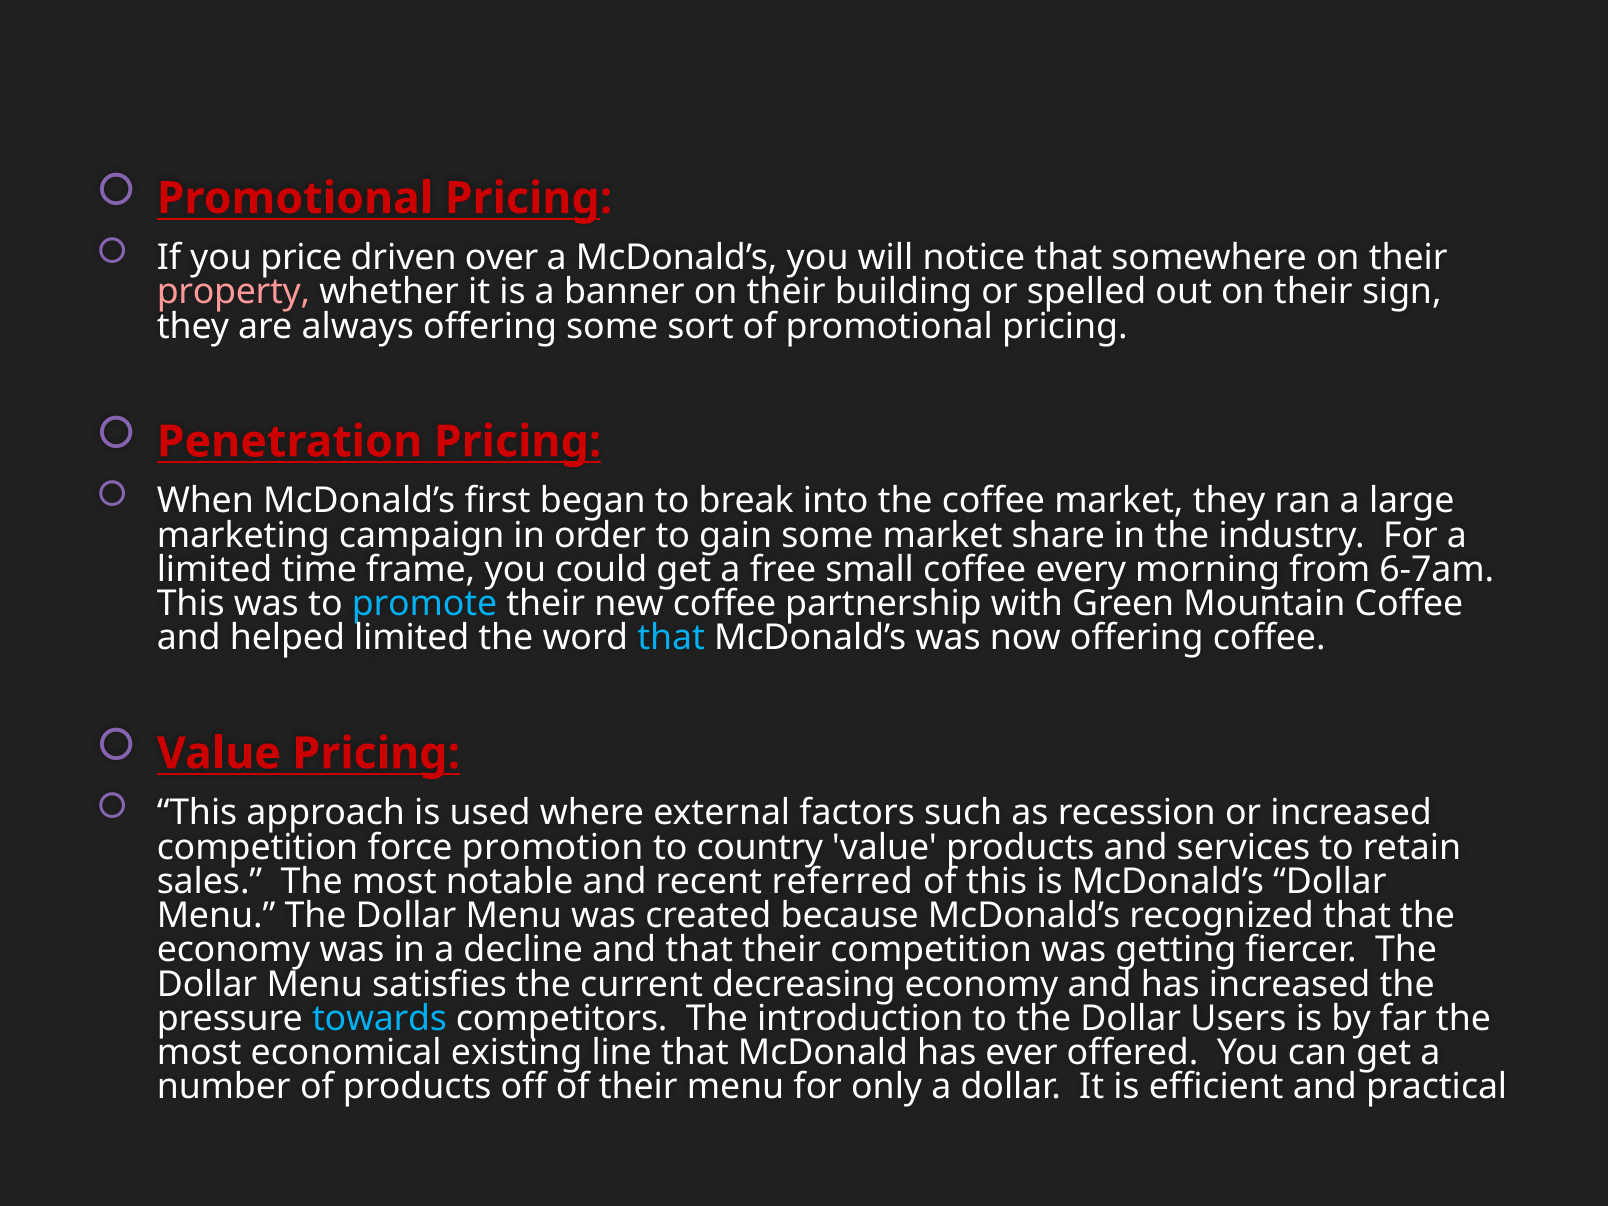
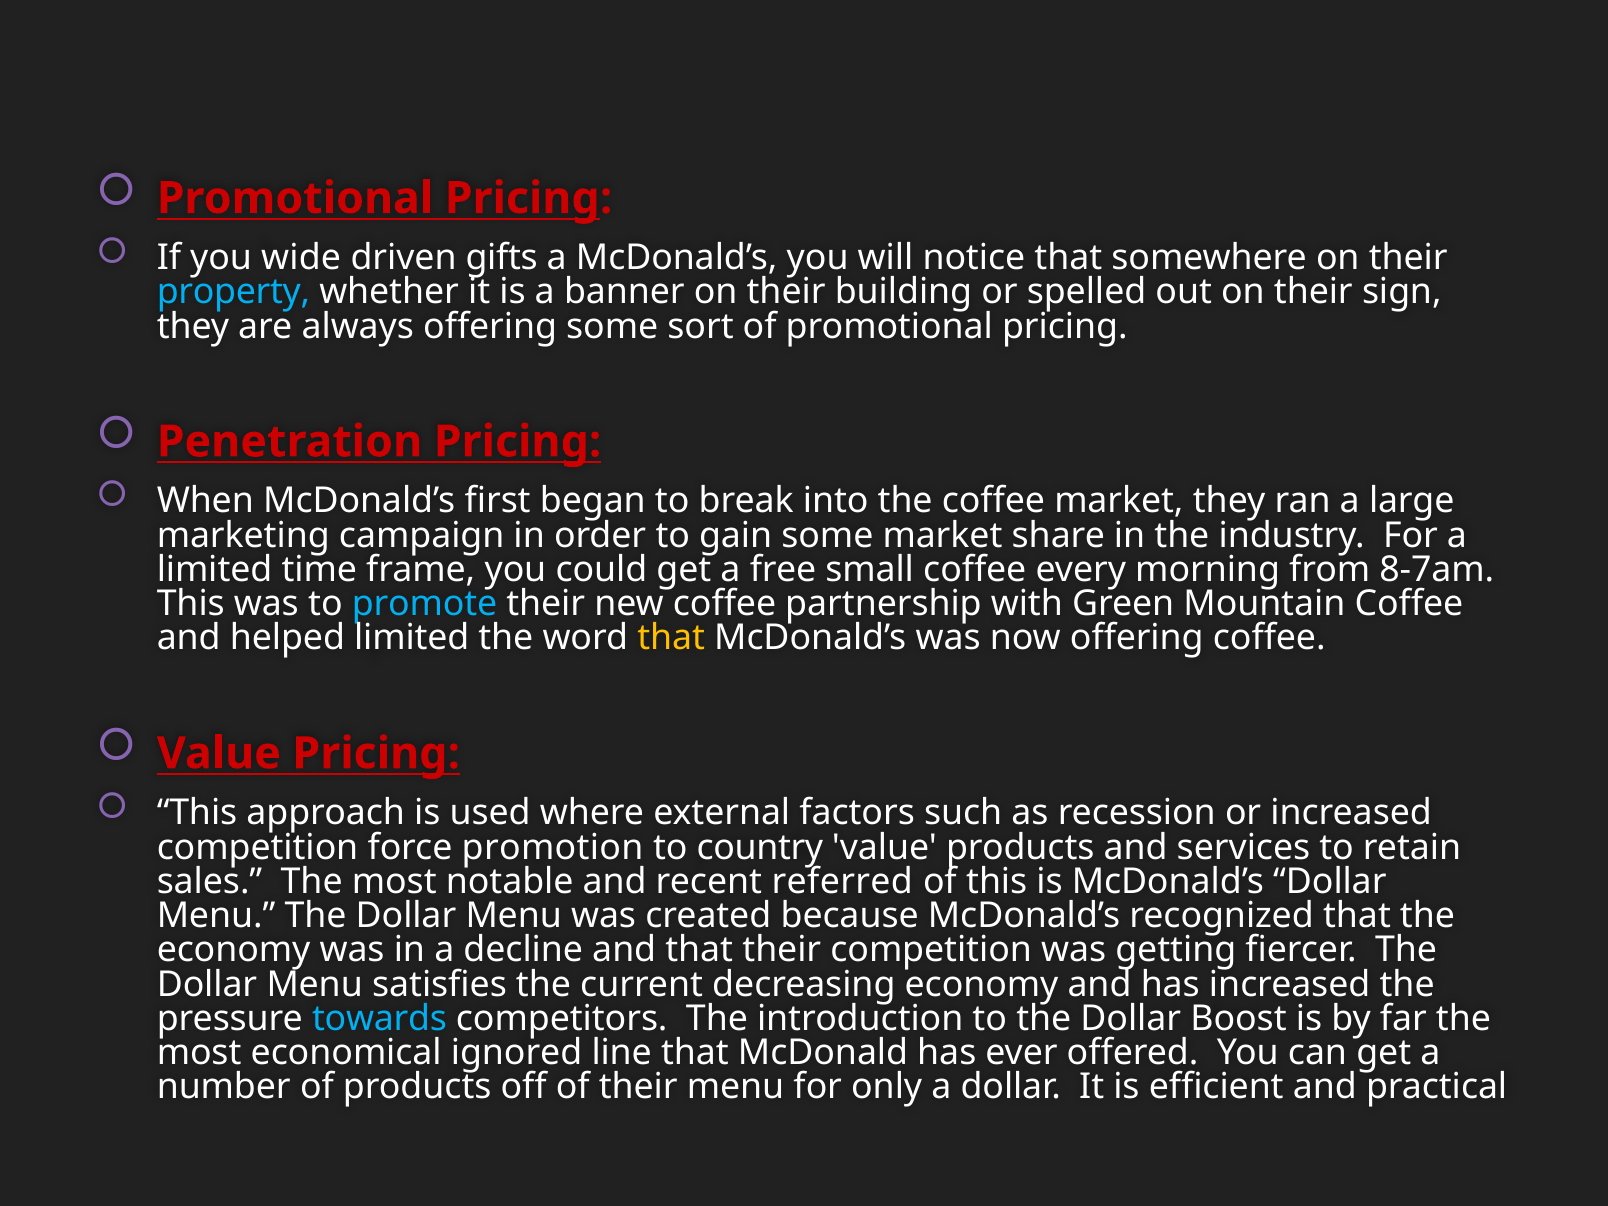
price: price -> wide
over: over -> gifts
property colour: pink -> light blue
6-7am: 6-7am -> 8-7am
that at (671, 638) colour: light blue -> yellow
Users: Users -> Boost
existing: existing -> ignored
